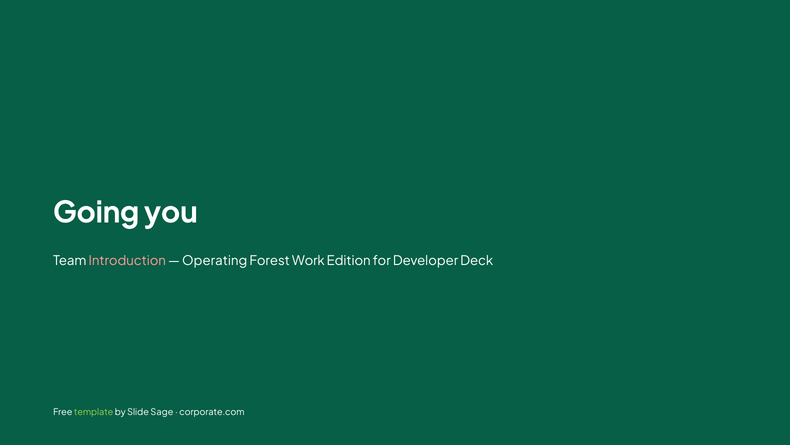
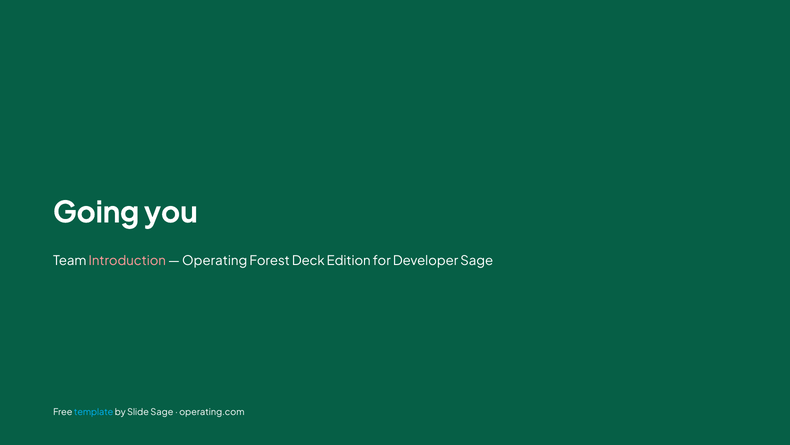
Work: Work -> Deck
Developer Deck: Deck -> Sage
template colour: light green -> light blue
corporate.com: corporate.com -> operating.com
